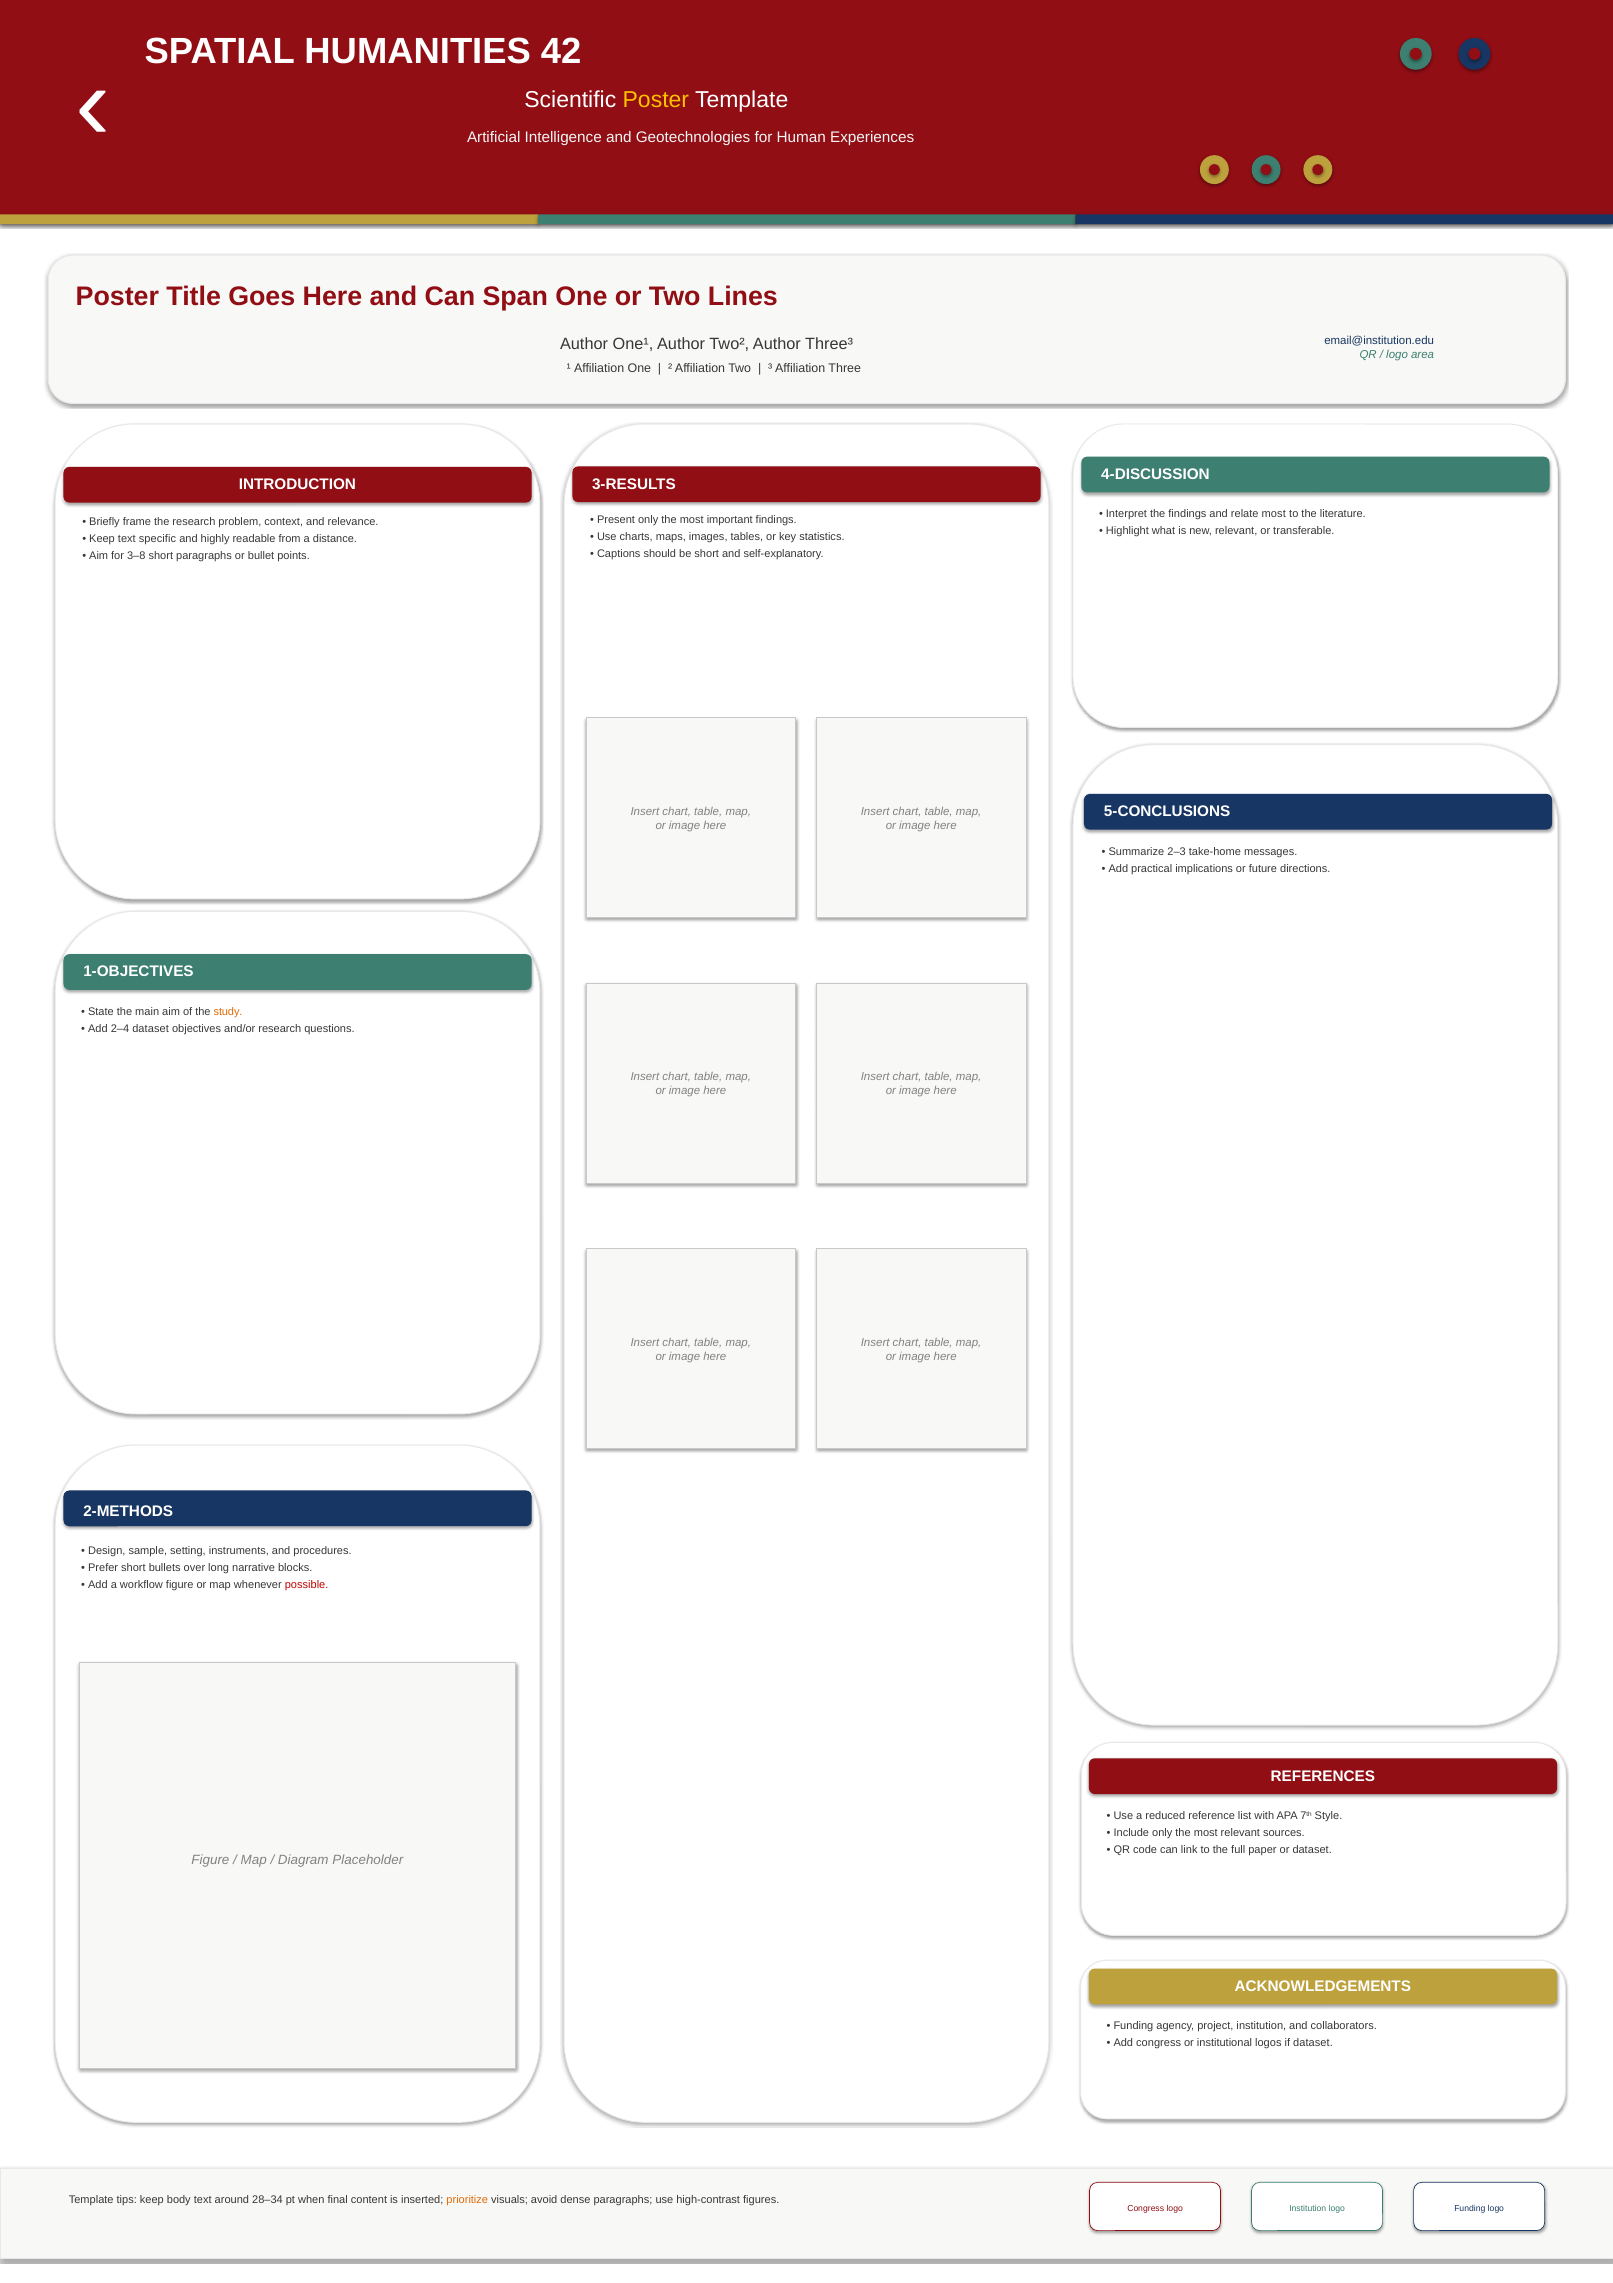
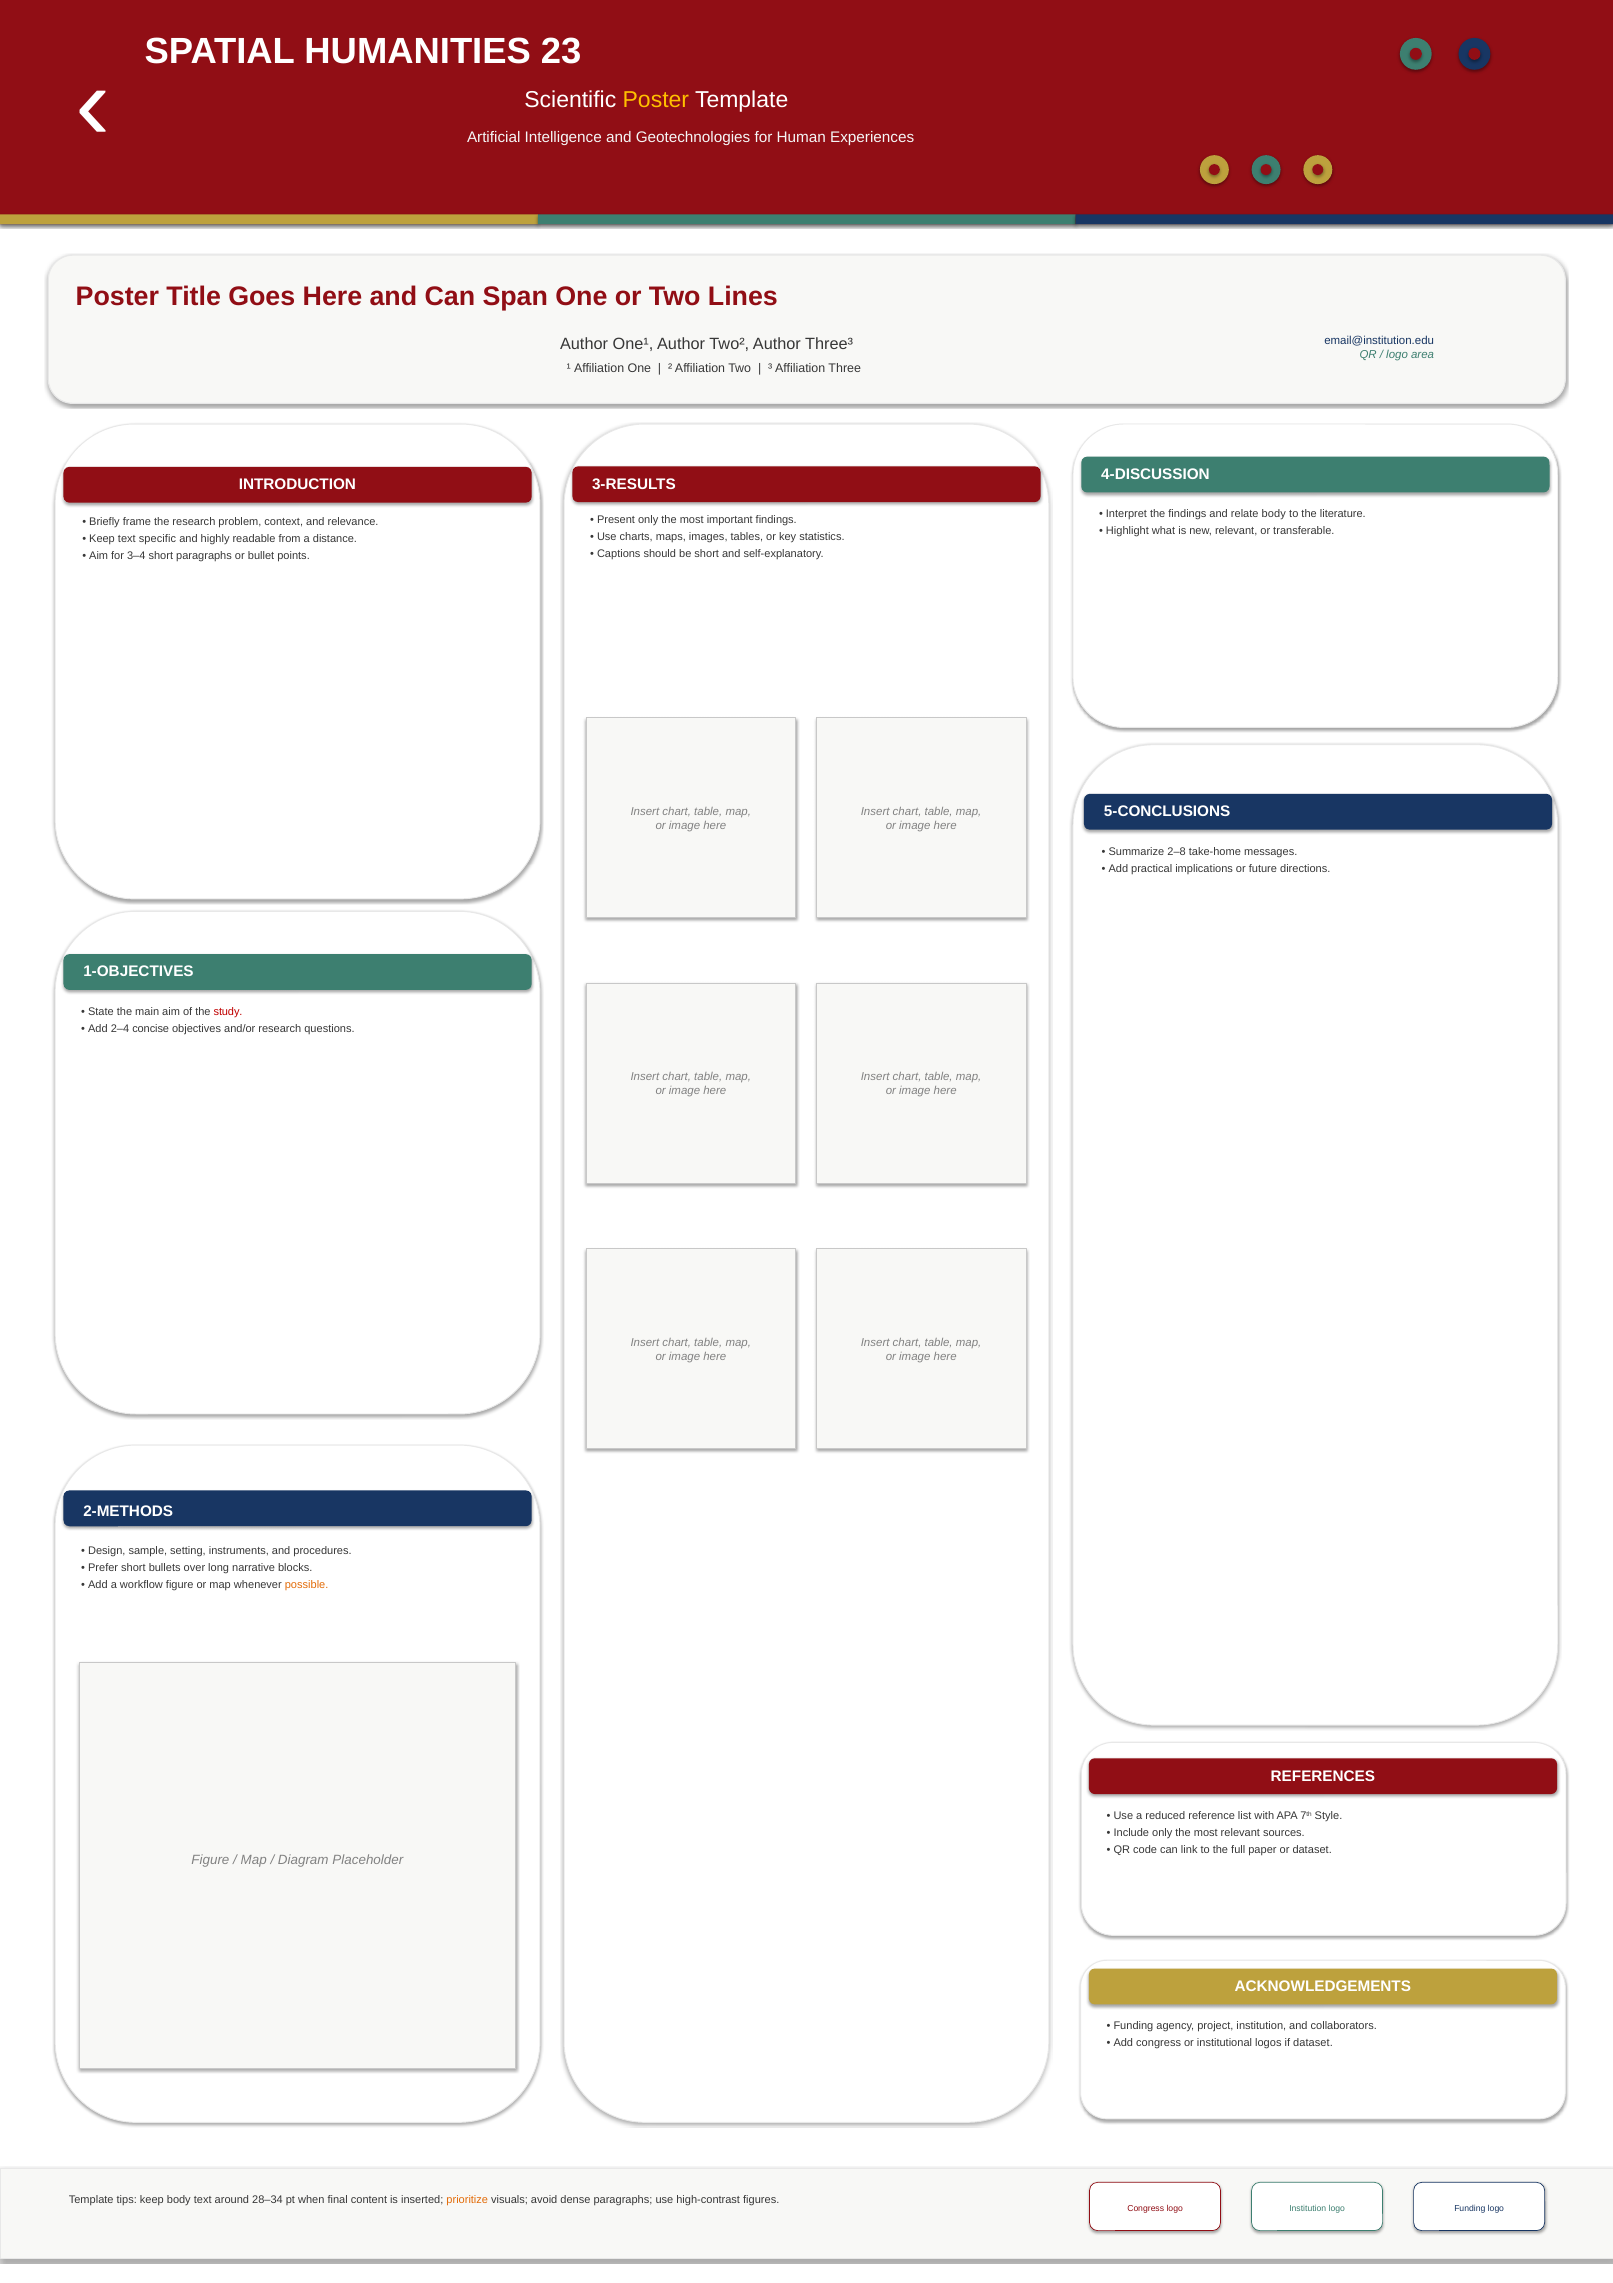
42: 42 -> 23
relate most: most -> body
3–8: 3–8 -> 3–4
2–3: 2–3 -> 2–8
study colour: orange -> red
2–4 dataset: dataset -> concise
possible colour: red -> orange
